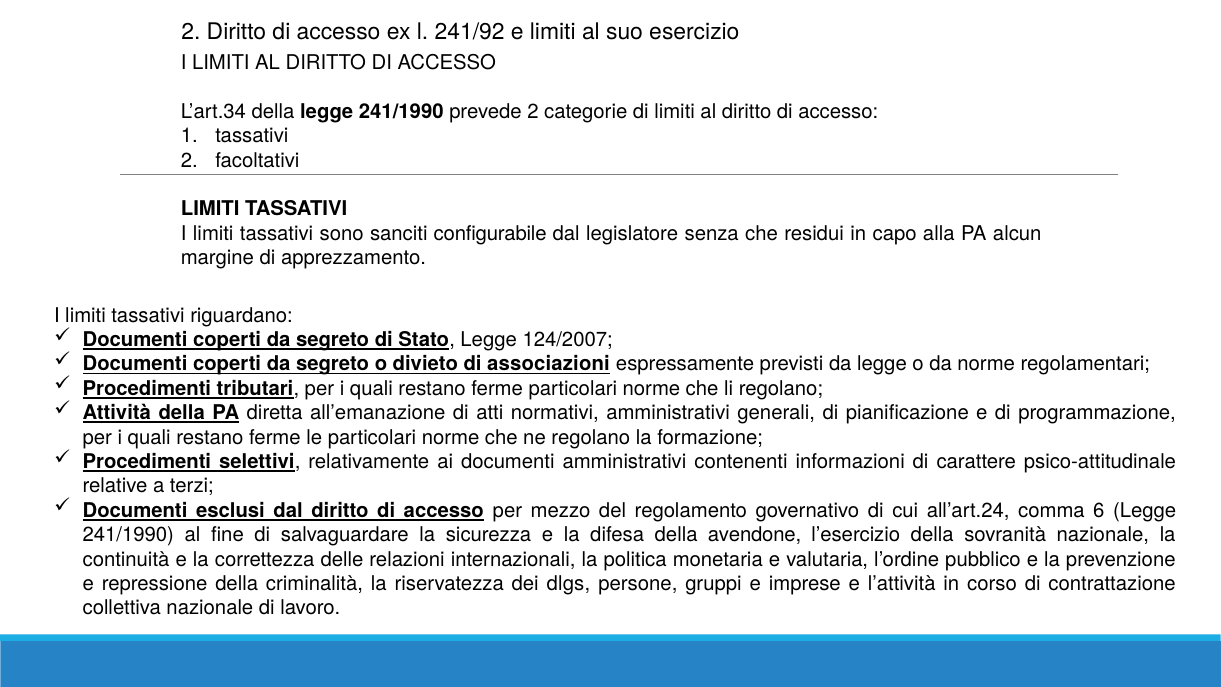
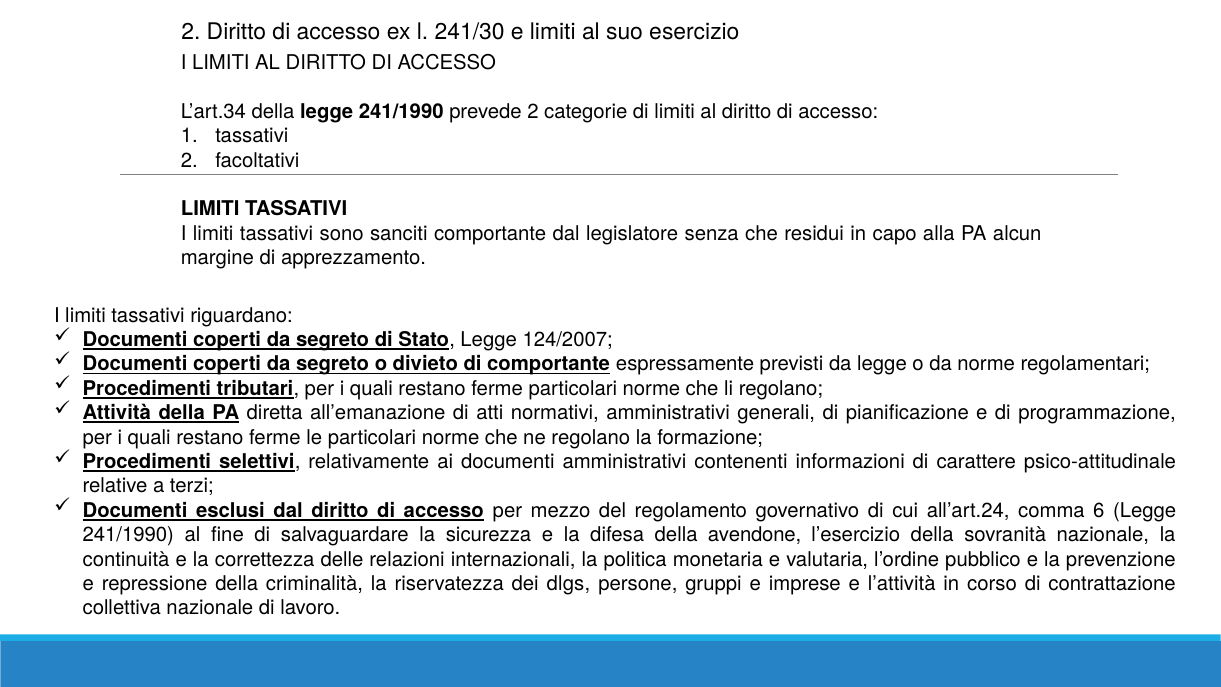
241/92: 241/92 -> 241/30
sanciti configurabile: configurabile -> comportante
di associazioni: associazioni -> comportante
